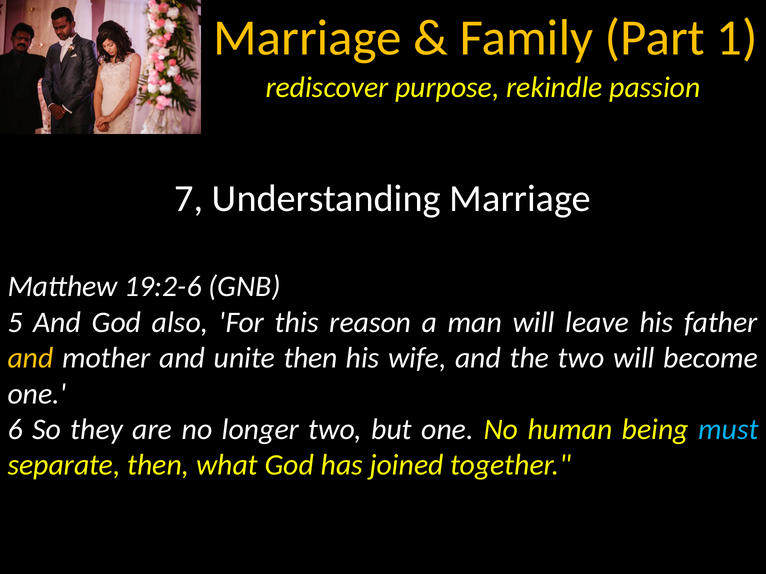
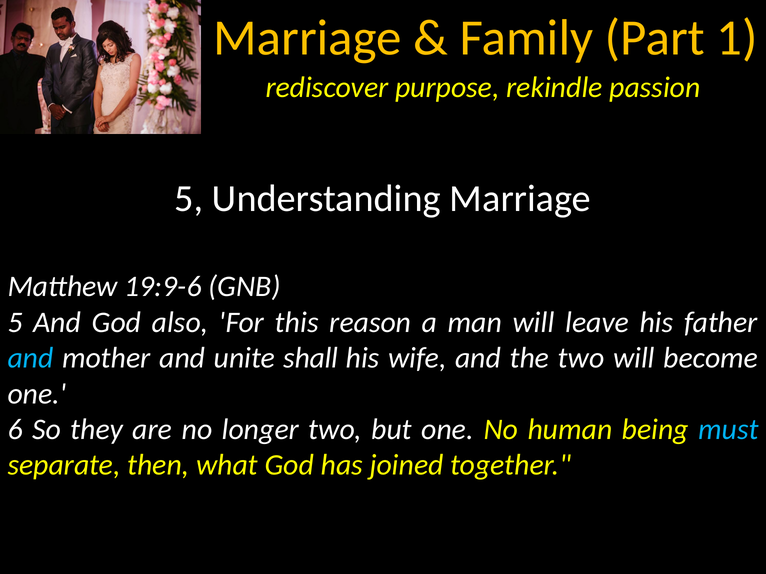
7 at (189, 199): 7 -> 5
19:2-6: 19:2-6 -> 19:9-6
and at (30, 358) colour: yellow -> light blue
unite then: then -> shall
